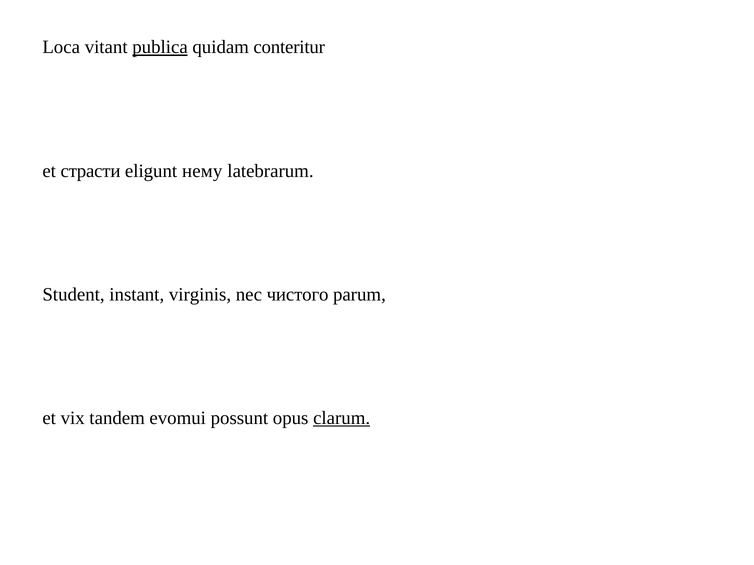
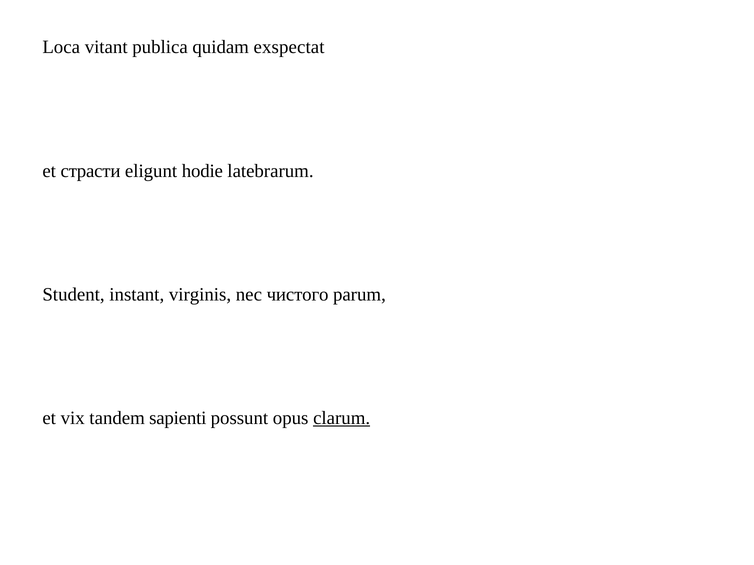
publica underline: present -> none
conteritur: conteritur -> exspectat
нему: нему -> hodie
evomui: evomui -> sapienti
